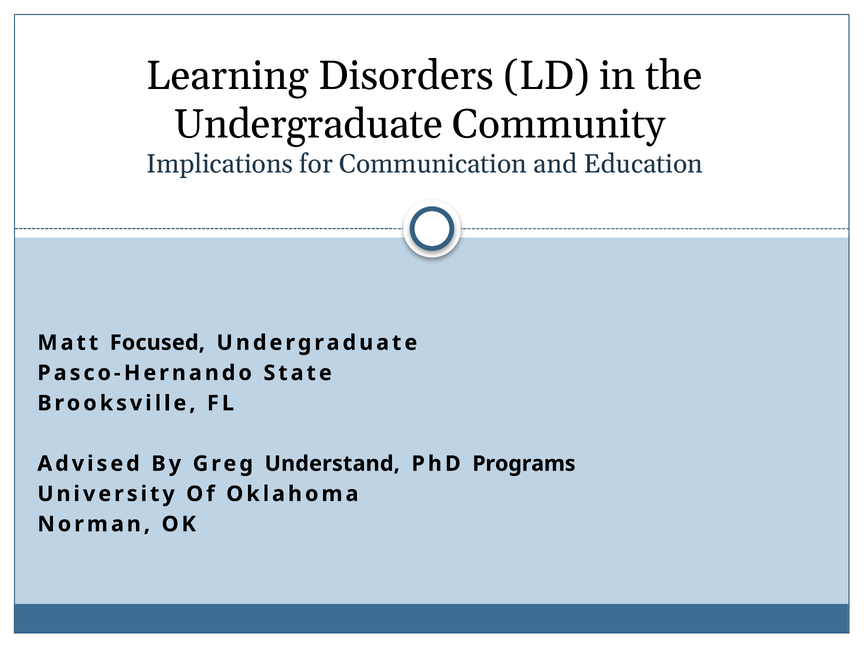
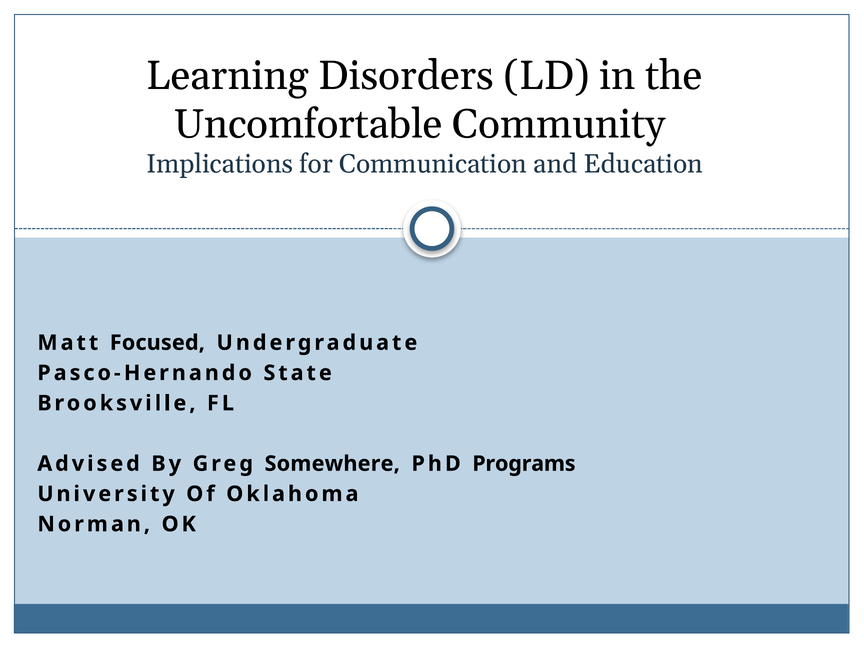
Undergraduate at (308, 125): Undergraduate -> Uncomfortable
Understand: Understand -> Somewhere
